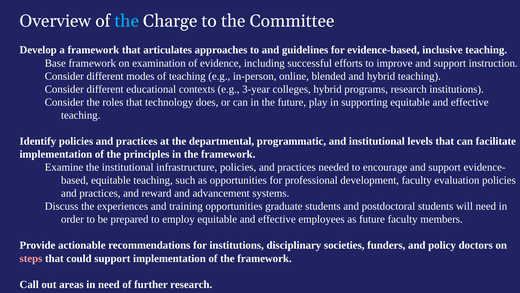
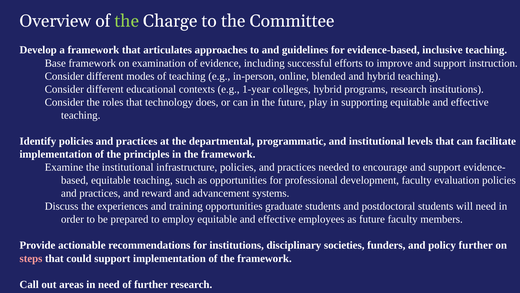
the at (127, 21) colour: light blue -> light green
3-year: 3-year -> 1-year
policy doctors: doctors -> further
